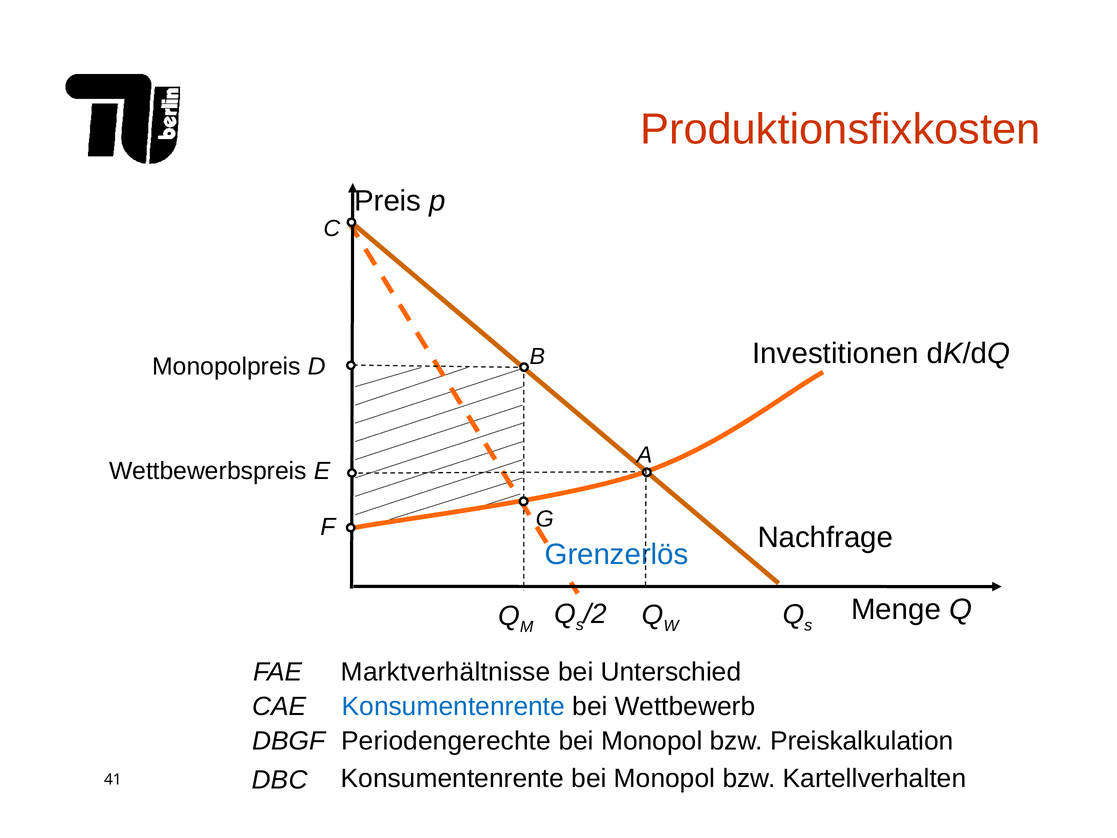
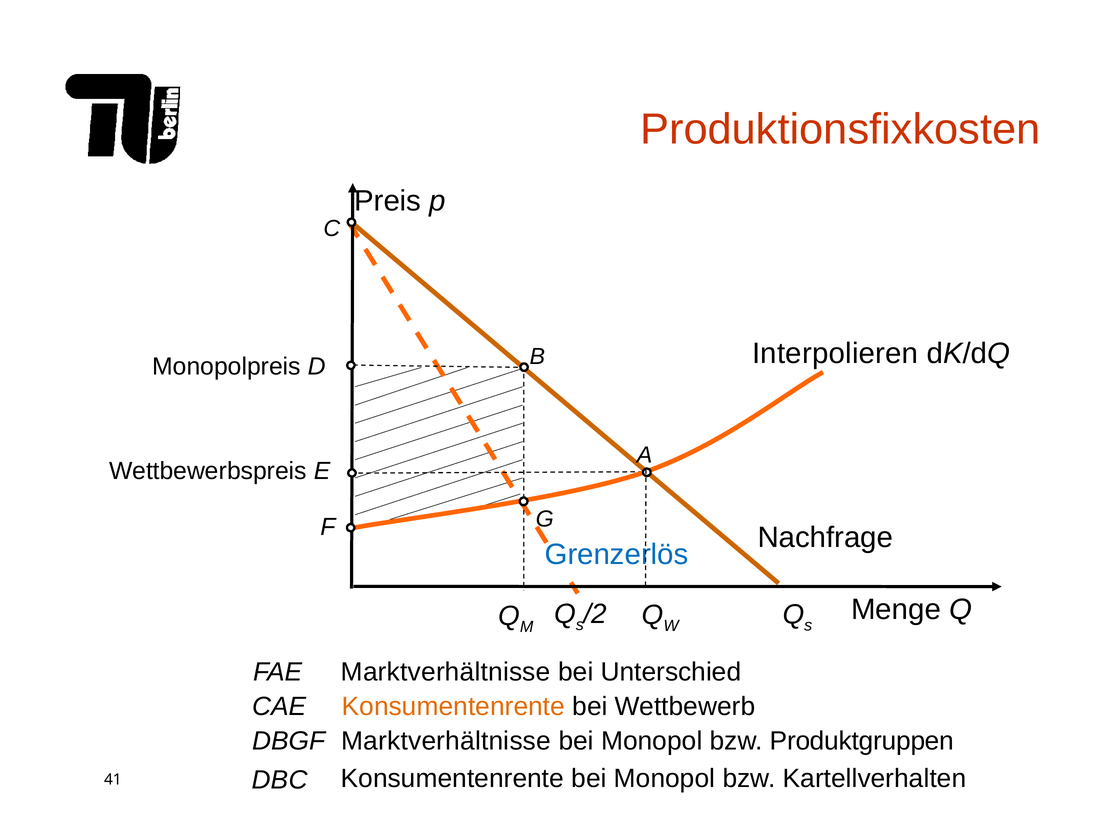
Investitionen: Investitionen -> Interpolieren
Konsumentenrente at (453, 706) colour: blue -> orange
DBGF Periodengerechte: Periodengerechte -> Marktverhältnisse
Preiskalkulation: Preiskalkulation -> Produktgruppen
